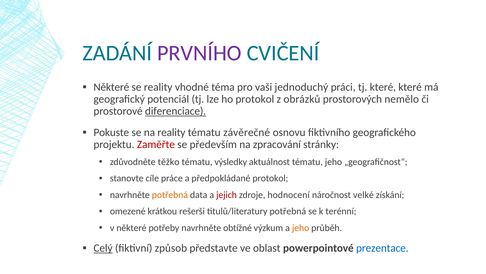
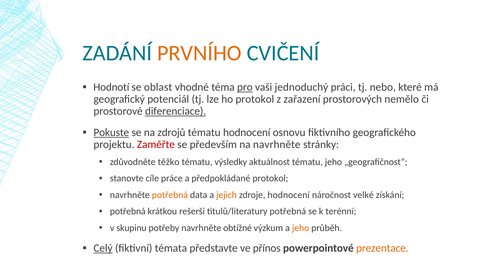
PRVNÍHO colour: purple -> orange
Některé at (111, 87): Některé -> Hodnotí
se reality: reality -> oblast
pro underline: none -> present
tj které: které -> nebo
obrázků: obrázků -> zařazení
Pokuste underline: none -> present
na reality: reality -> zdrojů
tématu závěrečné: závěrečné -> hodnocení
na zpracování: zpracování -> navrhněte
jejich colour: red -> orange
omezené at (128, 211): omezené -> potřebná
v některé: některé -> skupinu
způsob: způsob -> témata
oblast: oblast -> přínos
prezentace colour: blue -> orange
